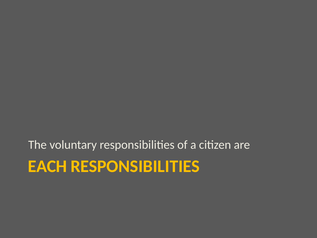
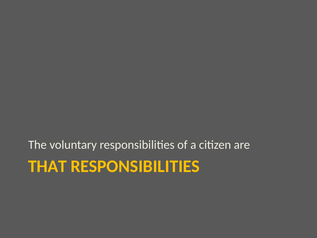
EACH: EACH -> THAT
